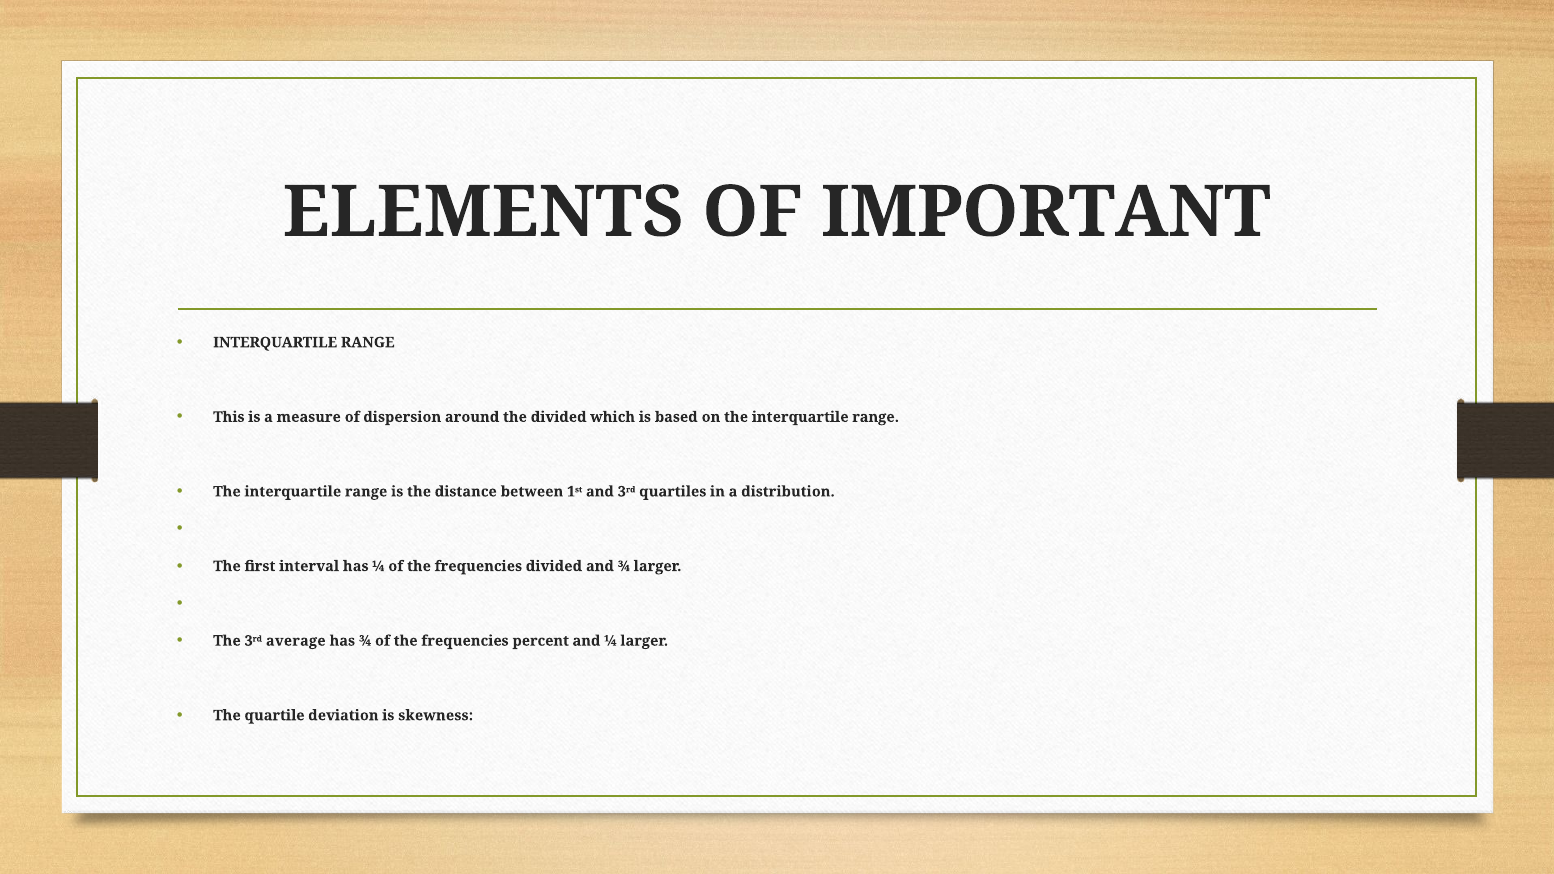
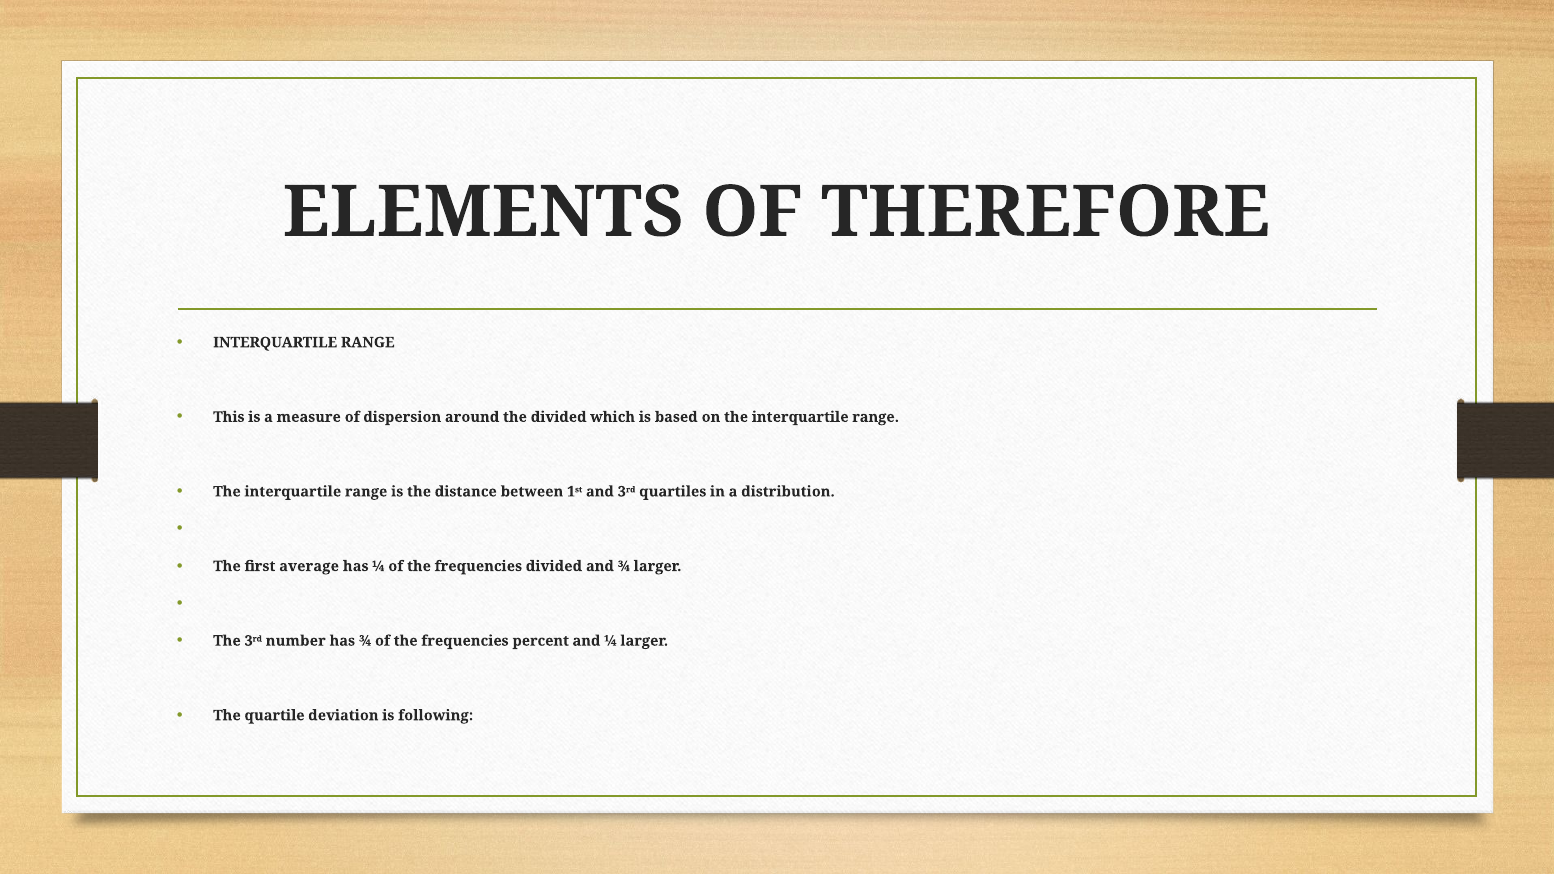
IMPORTANT: IMPORTANT -> THEREFORE
interval: interval -> average
average: average -> number
skewness: skewness -> following
